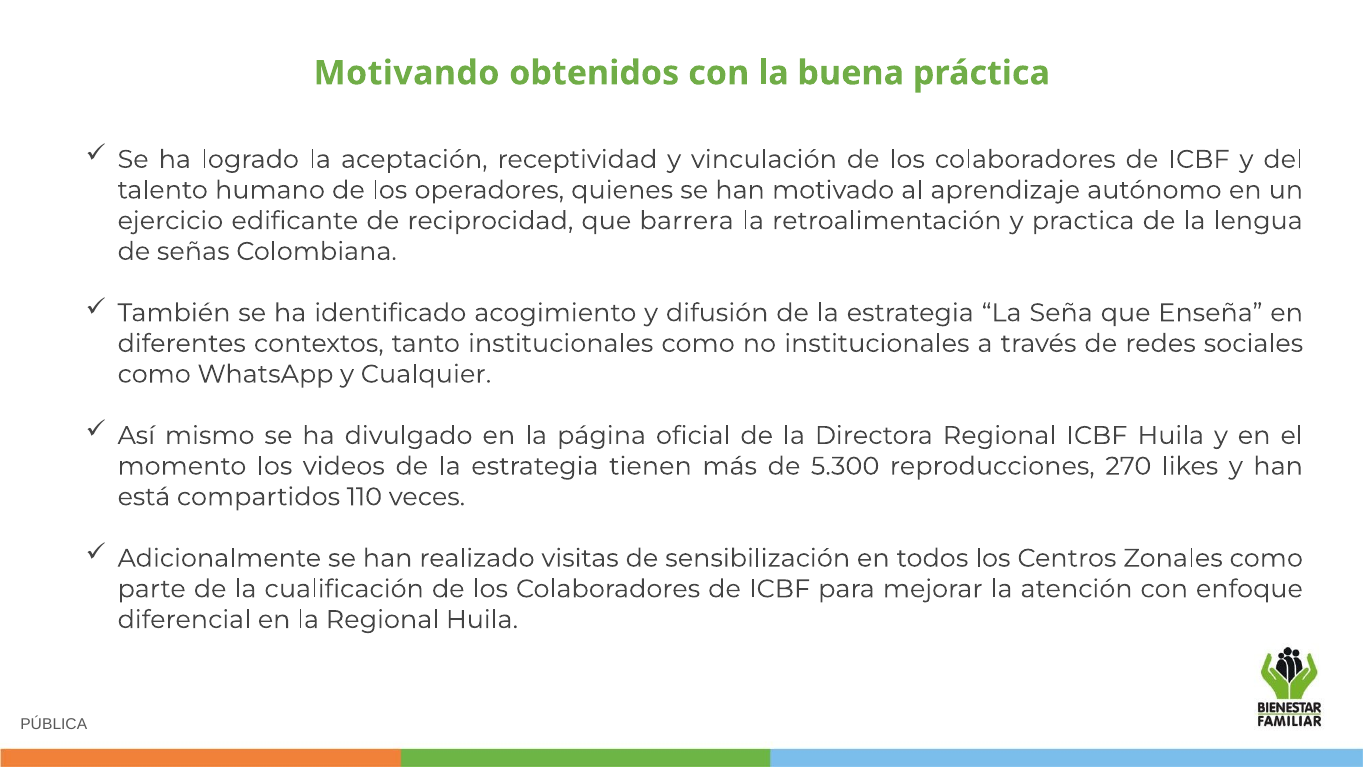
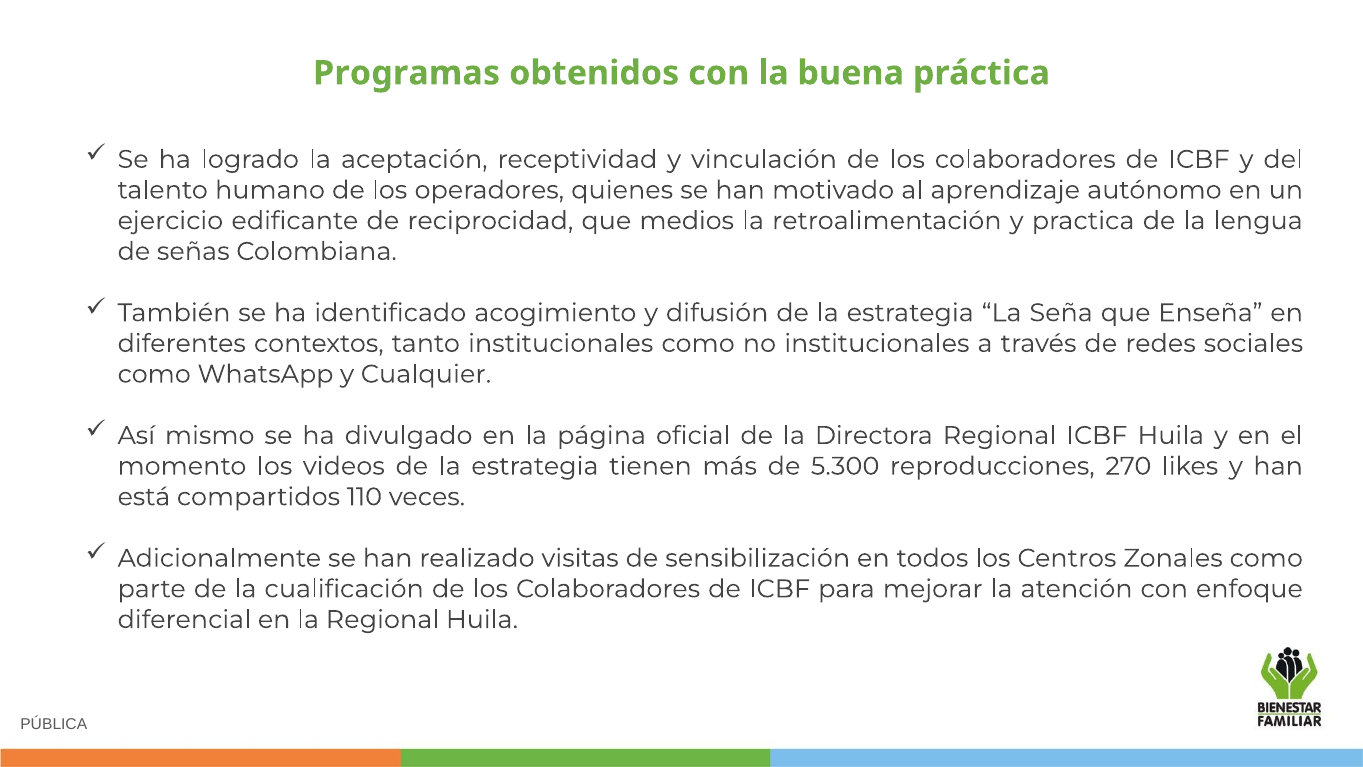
Motivando: Motivando -> Programas
barrera: barrera -> medios
